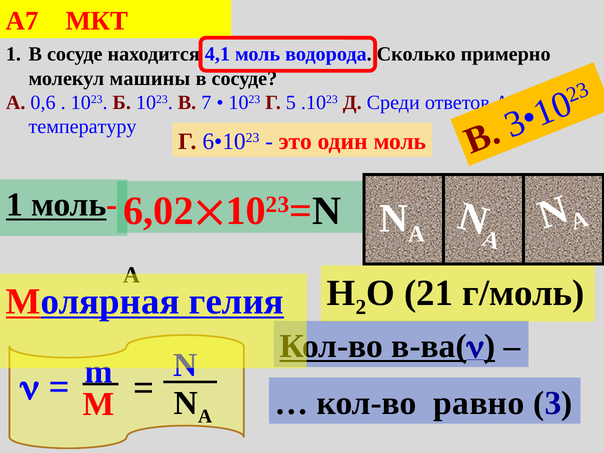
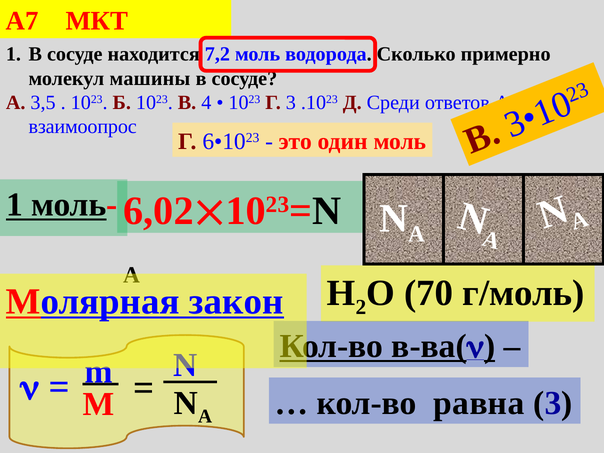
4,1: 4,1 -> 7,2
0,6: 0,6 -> 3,5
7: 7 -> 4
Г 5: 5 -> 3
температуру: температуру -> взаимоопрос
21: 21 -> 70
гелия: гелия -> закон
равно: равно -> равна
